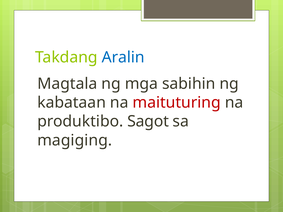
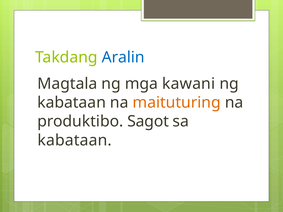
sabihin: sabihin -> kawani
maituturing colour: red -> orange
magiging at (75, 140): magiging -> kabataan
